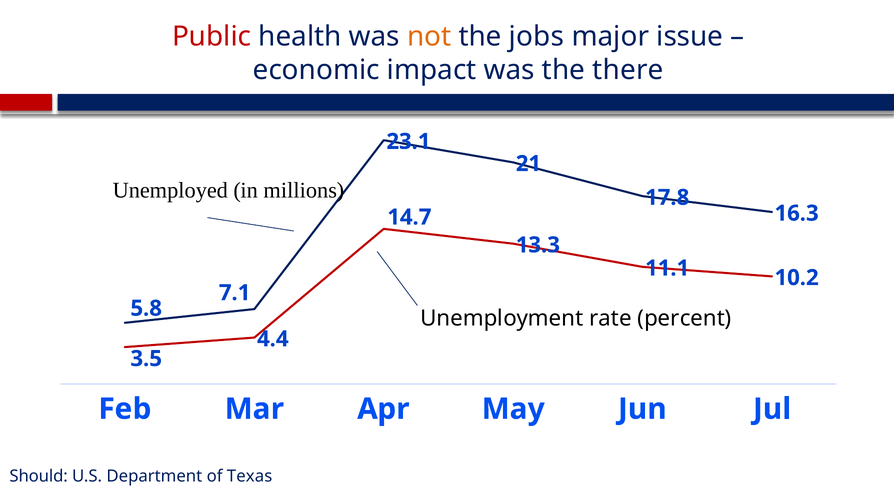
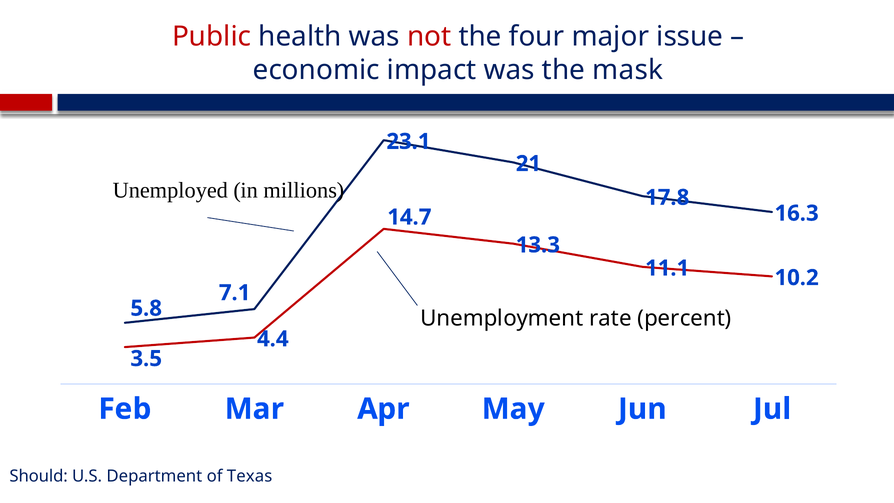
not colour: orange -> red
jobs: jobs -> four
there: there -> mask
